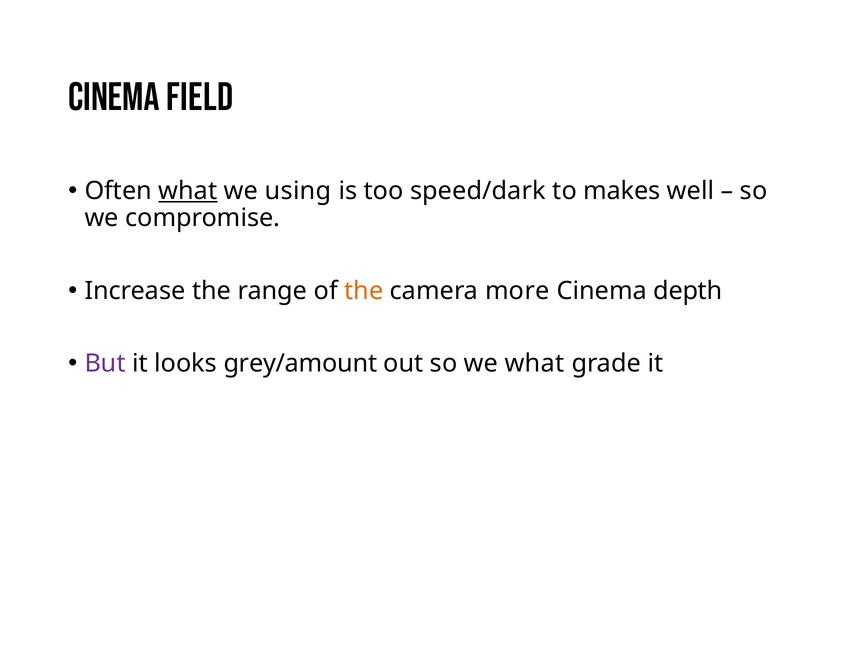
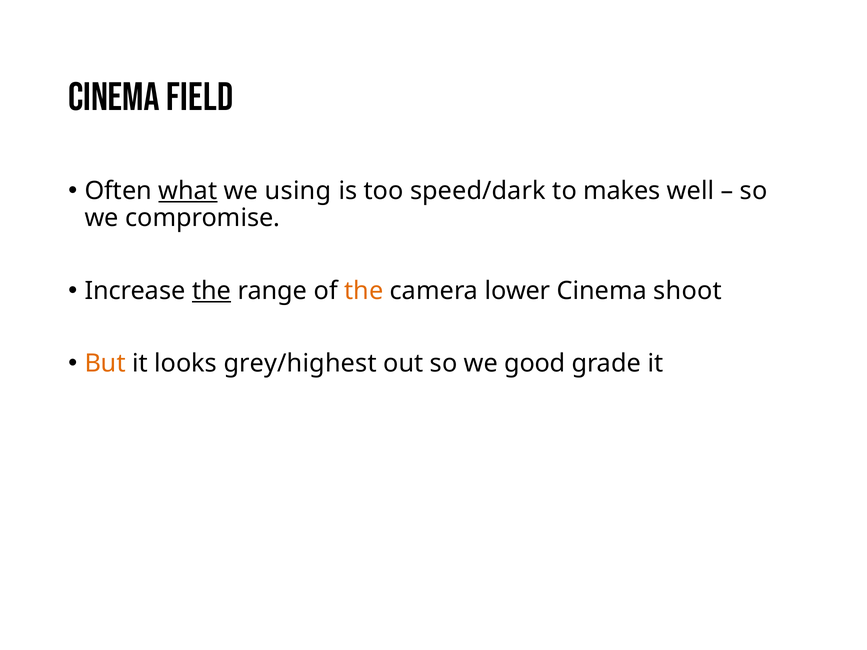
the at (212, 291) underline: none -> present
more: more -> lower
depth: depth -> shoot
But colour: purple -> orange
grey/amount: grey/amount -> grey/highest
we what: what -> good
